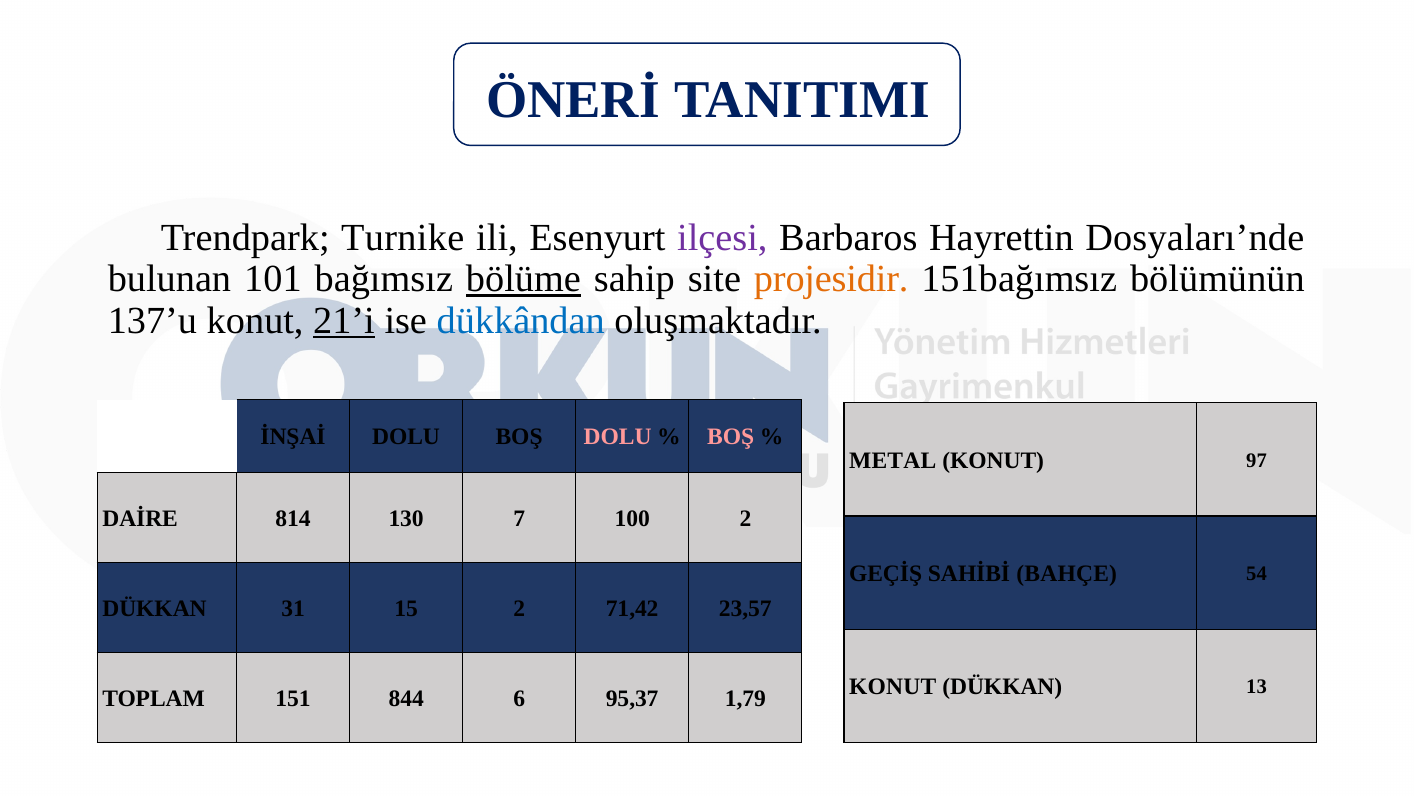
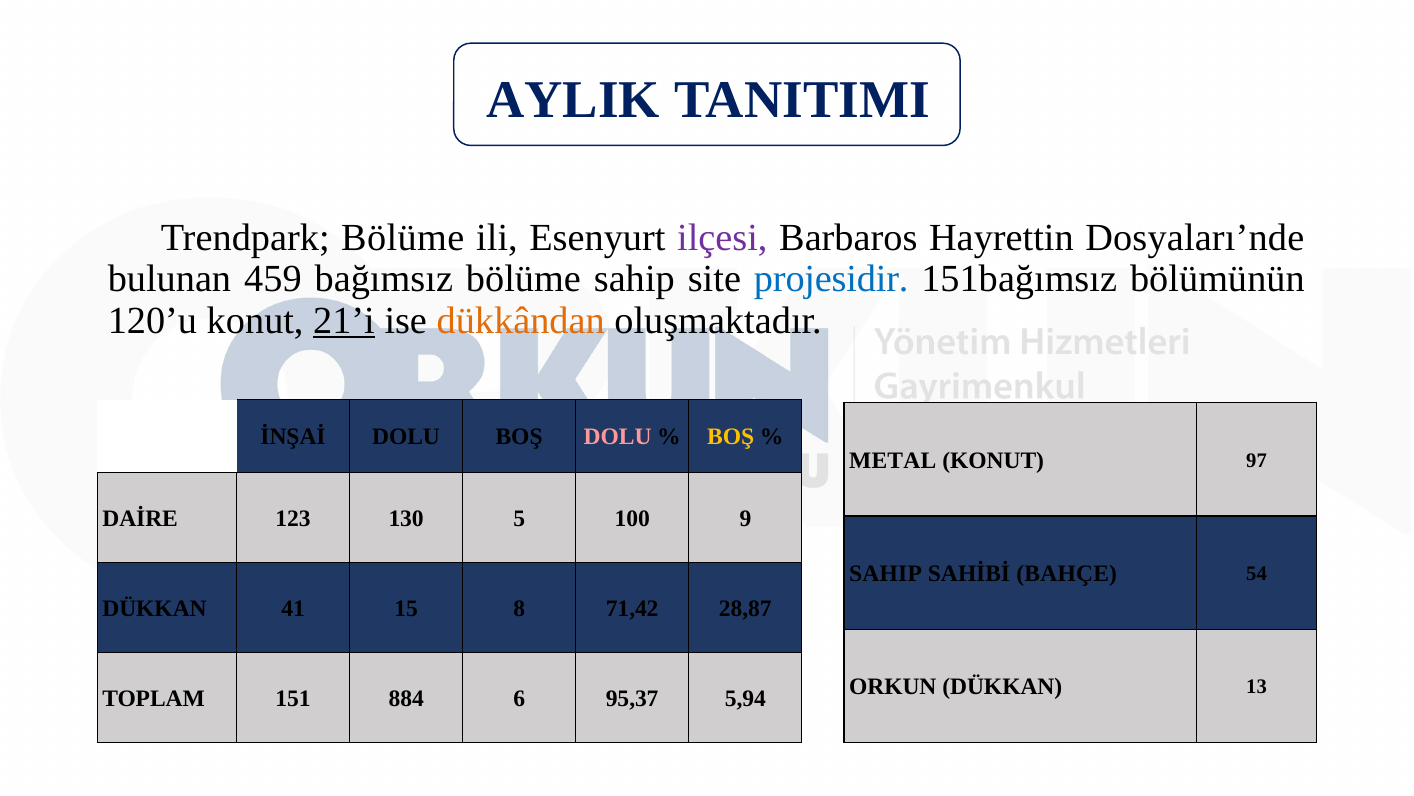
ÖNERİ: ÖNERİ -> AYLIK
Trendpark Turnike: Turnike -> Bölüme
101: 101 -> 459
bölüme at (523, 279) underline: present -> none
projesidir colour: orange -> blue
137’u: 137’u -> 120’u
dükkândan colour: blue -> orange
BOŞ at (731, 437) colour: pink -> yellow
814: 814 -> 123
7: 7 -> 5
100 2: 2 -> 9
GEÇİŞ at (886, 573): GEÇİŞ -> SAHIP
31: 31 -> 41
15 2: 2 -> 8
23,57: 23,57 -> 28,87
KONUT at (893, 687): KONUT -> ORKUN
844: 844 -> 884
1,79: 1,79 -> 5,94
